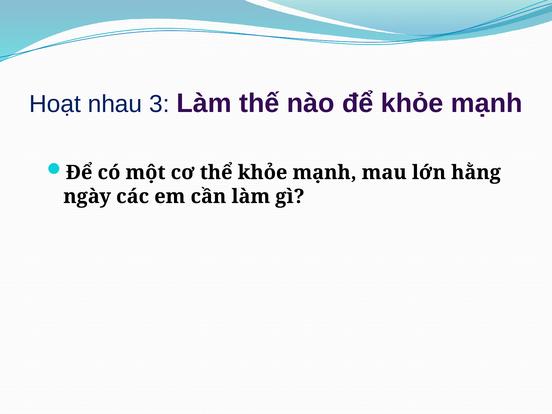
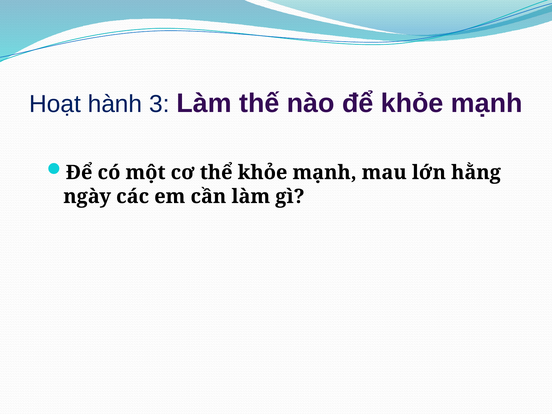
nhau: nhau -> hành
